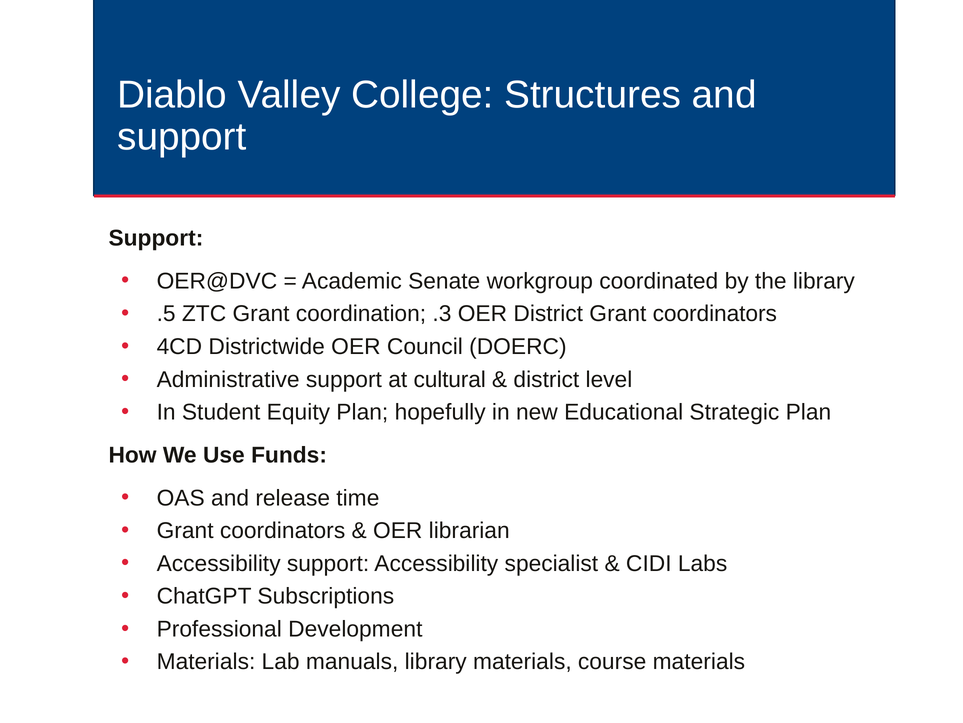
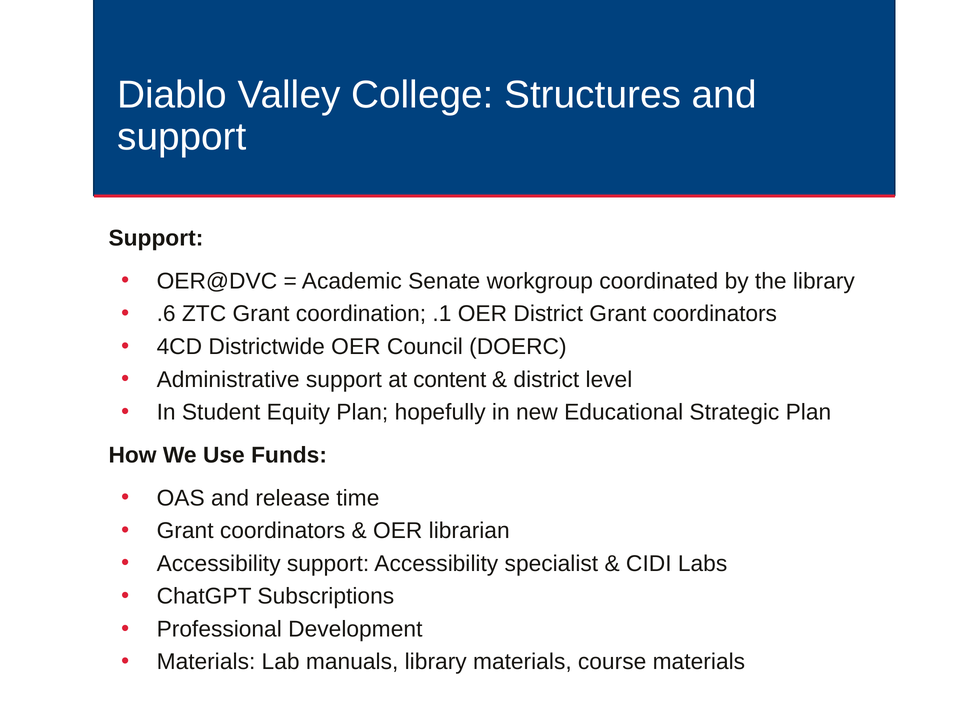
.5: .5 -> .6
.3: .3 -> .1
cultural: cultural -> content
